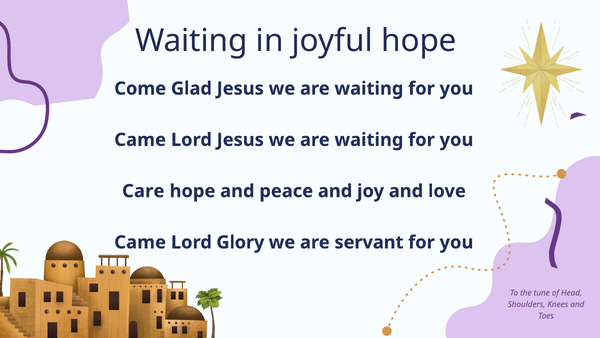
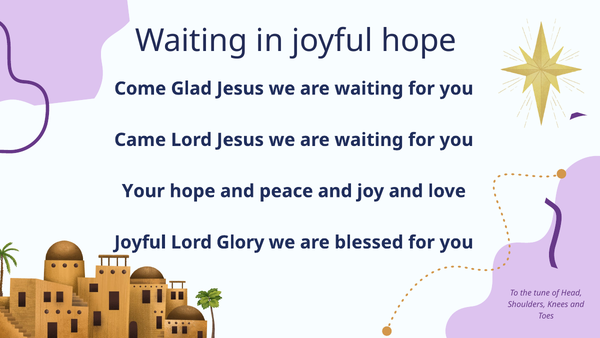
Care: Care -> Your
Came at (140, 242): Came -> Joyful
servant: servant -> blessed
